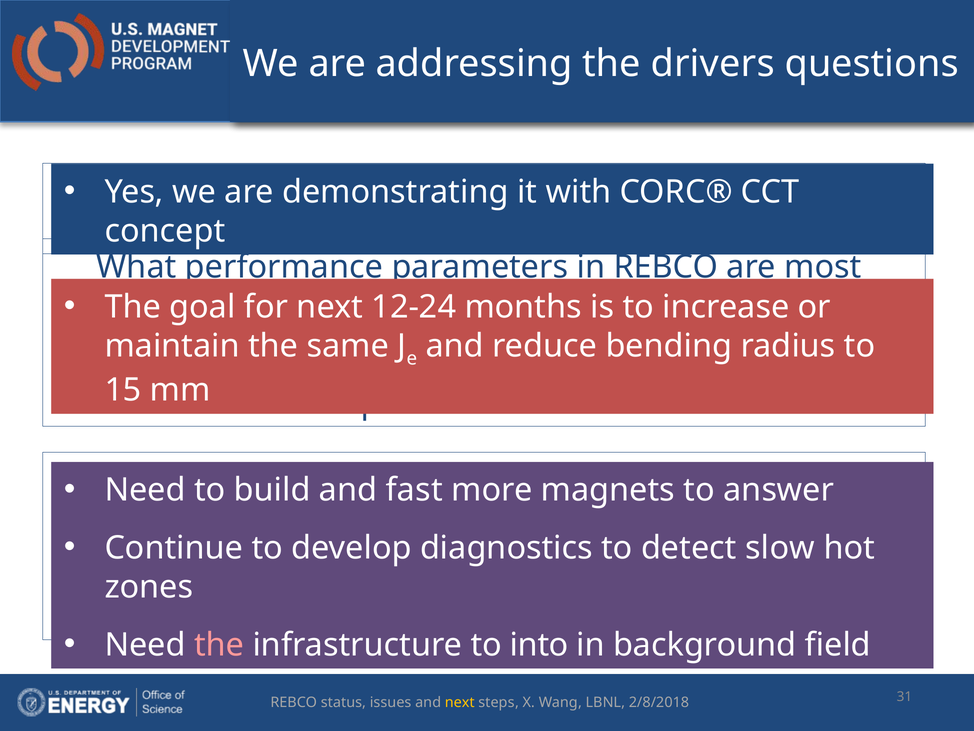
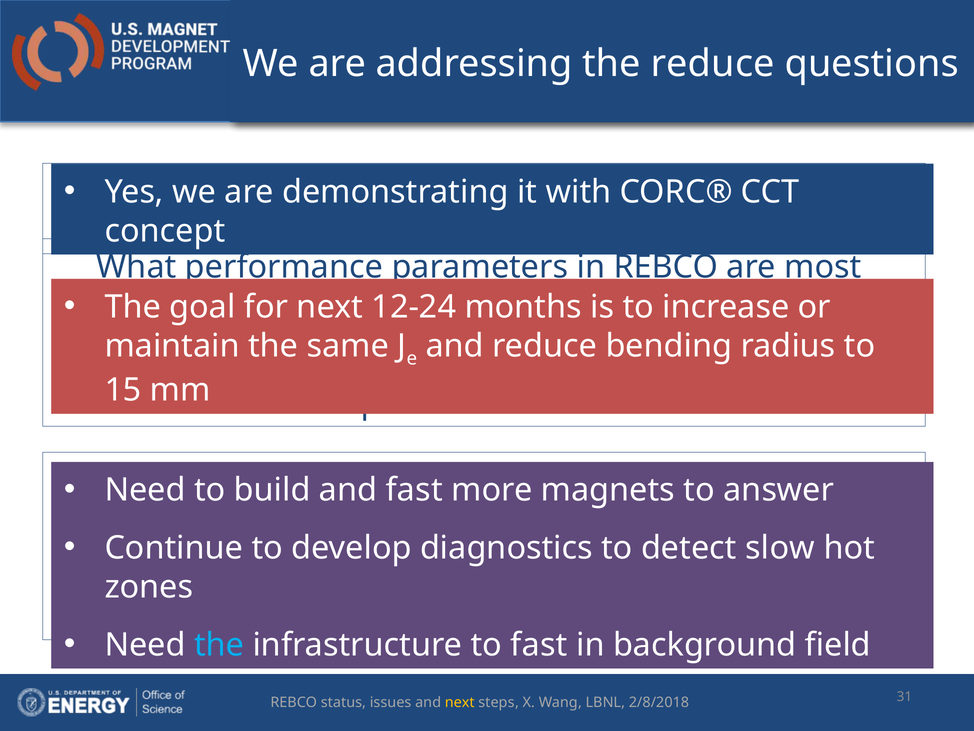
addressing the drivers: drivers -> reduce
the at (219, 644) colour: pink -> light blue
to into: into -> fast
